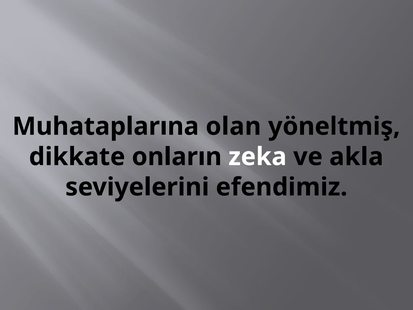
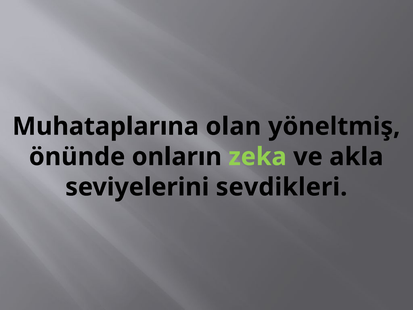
dikkate: dikkate -> önünde
zeka colour: white -> light green
efendimiz: efendimiz -> sevdikleri
